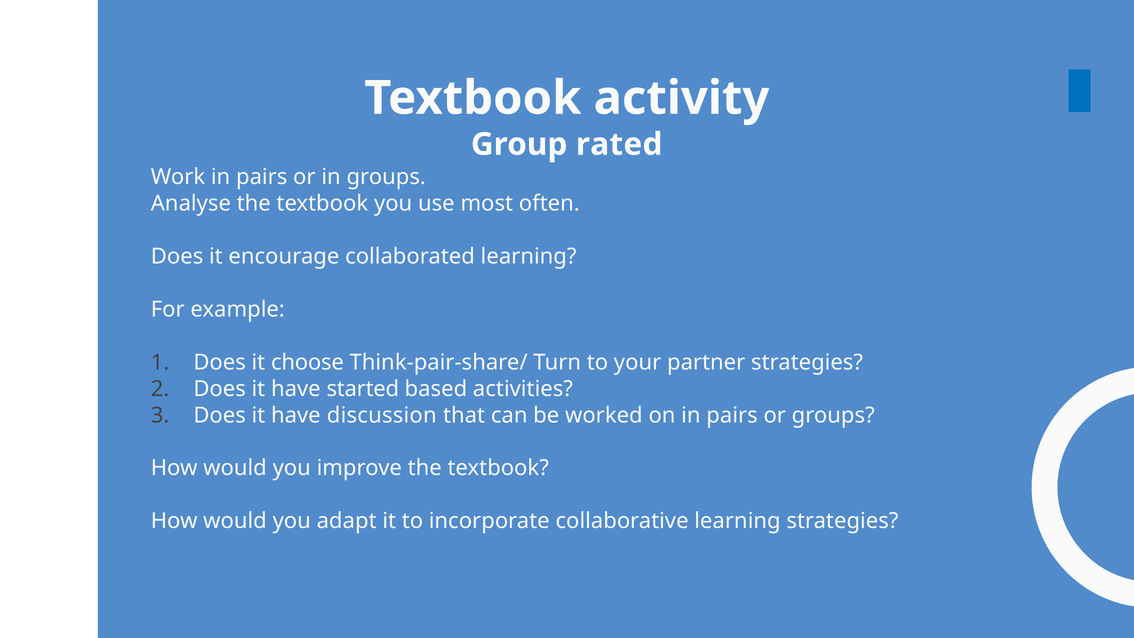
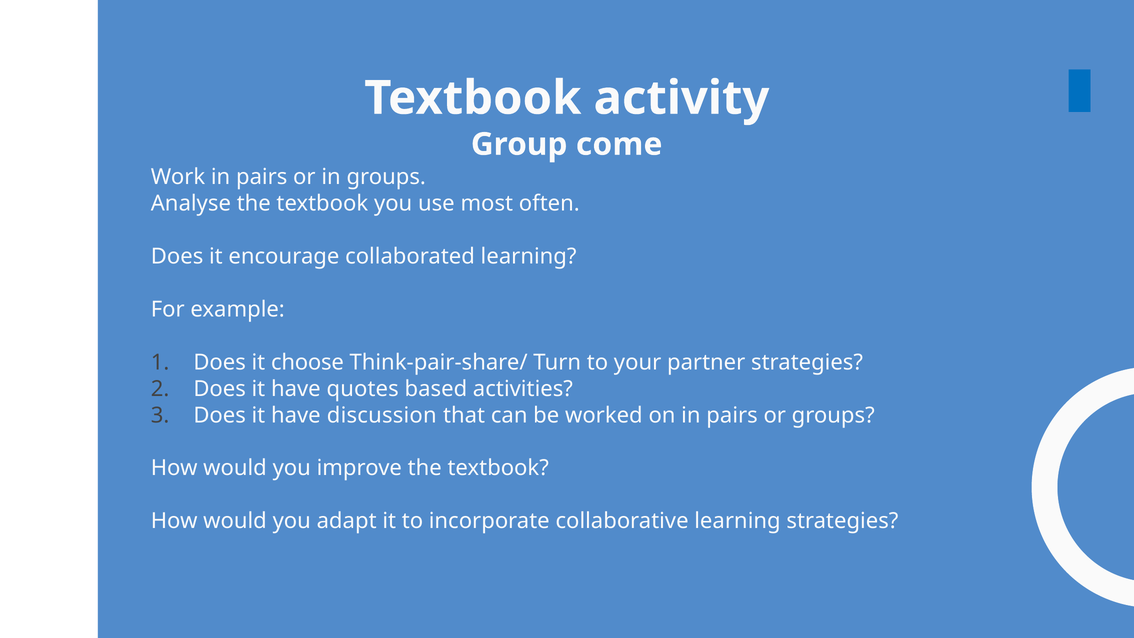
rated: rated -> come
started: started -> quotes
